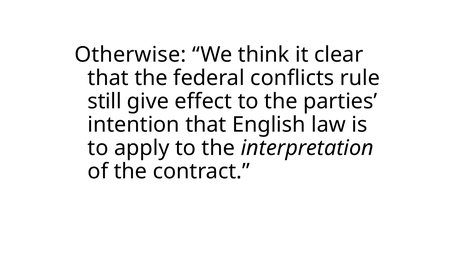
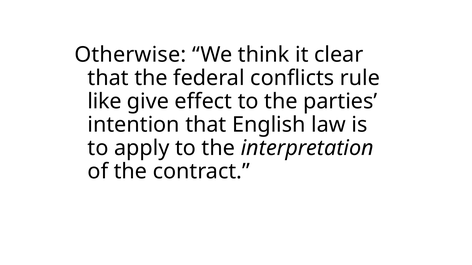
still: still -> like
